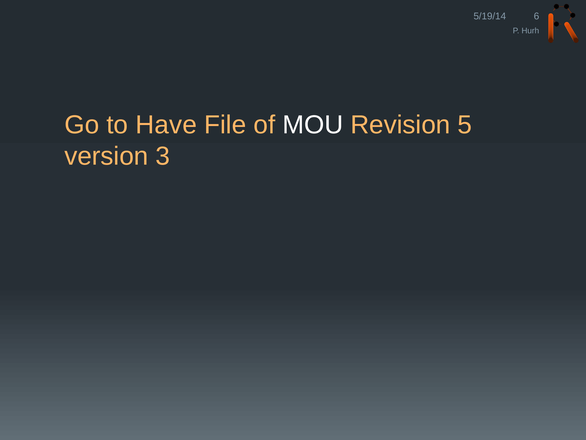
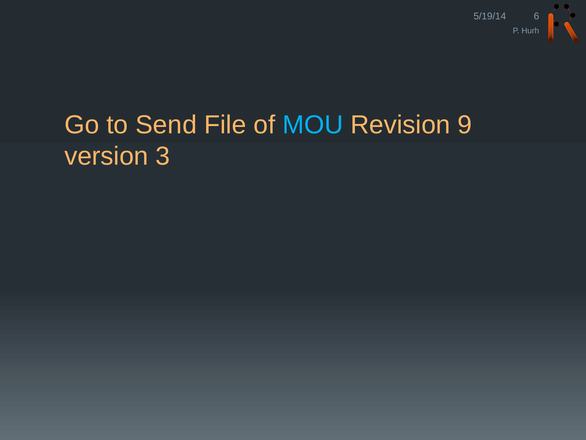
Have: Have -> Send
MOU colour: white -> light blue
5: 5 -> 9
